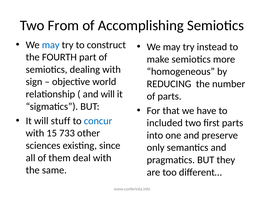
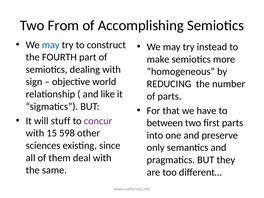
and will: will -> like
concur colour: blue -> purple
included: included -> between
733: 733 -> 598
